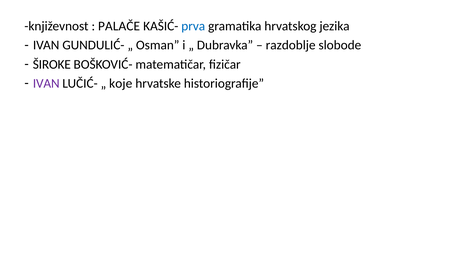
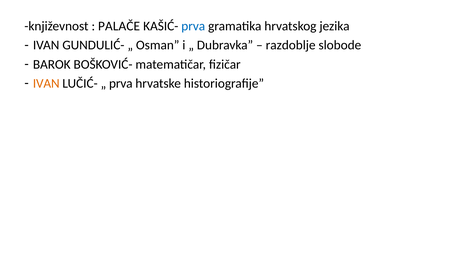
ŠIROKE: ŠIROKE -> BAROK
IVAN at (46, 83) colour: purple -> orange
koje at (121, 83): koje -> prva
